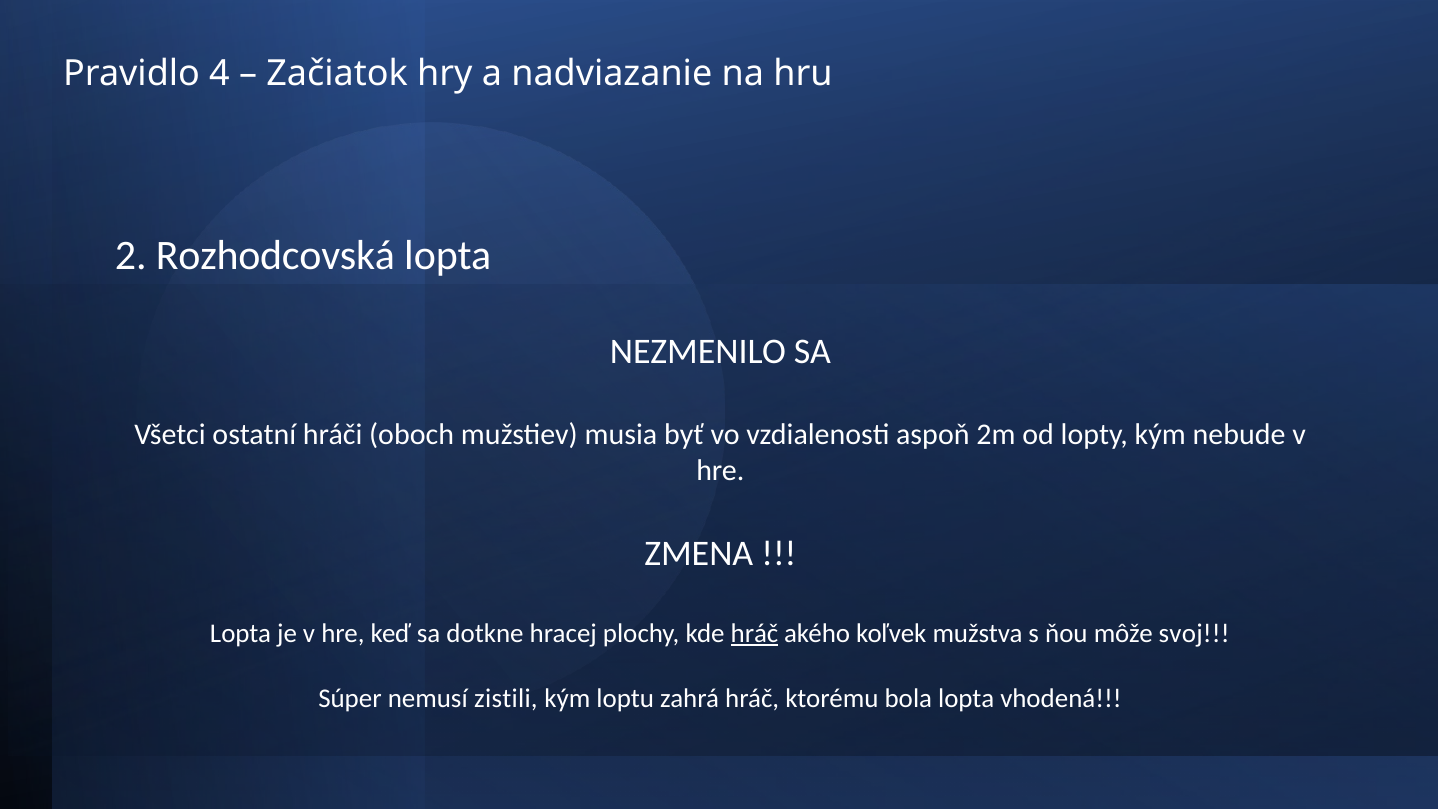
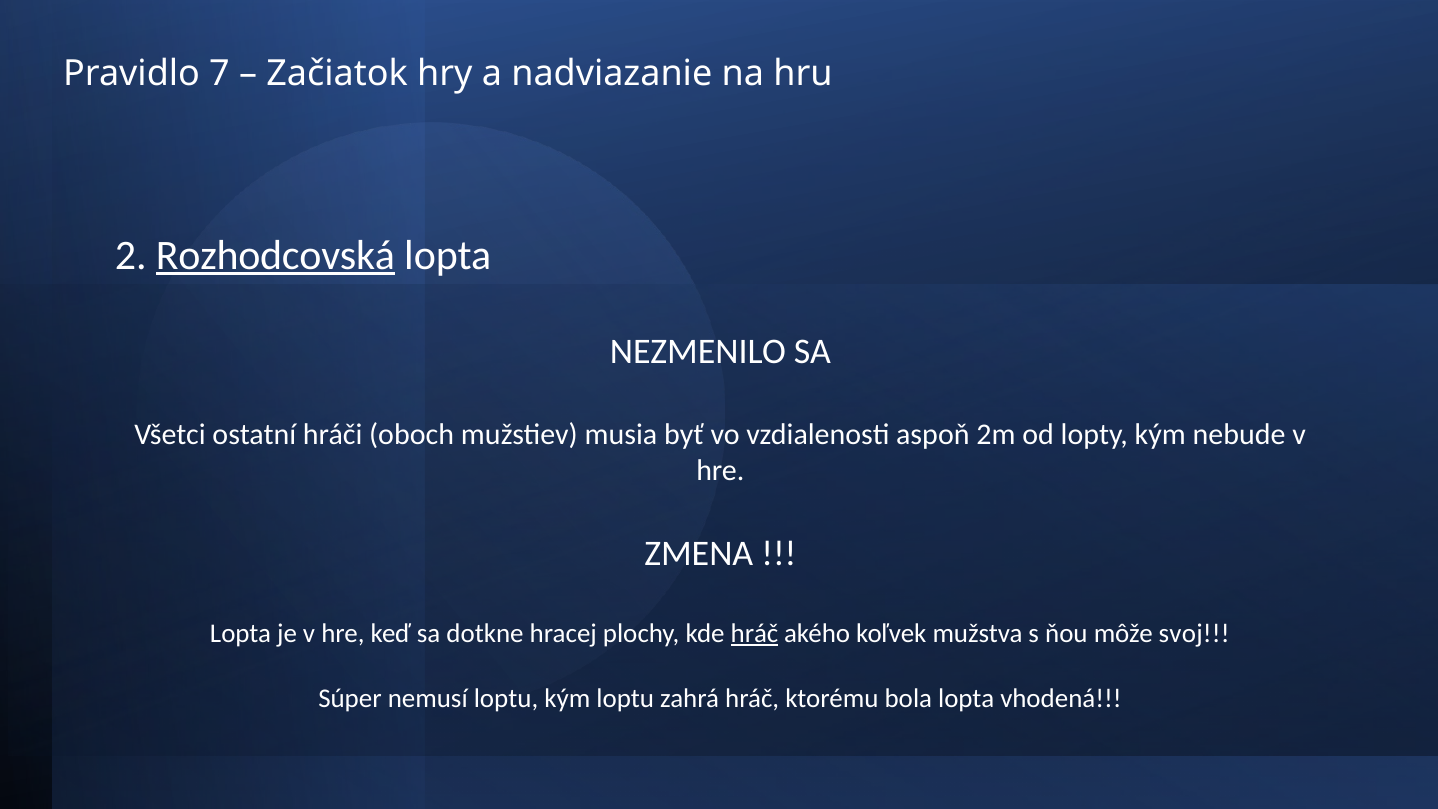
4: 4 -> 7
Rozhodcovská underline: none -> present
nemusí zistili: zistili -> loptu
